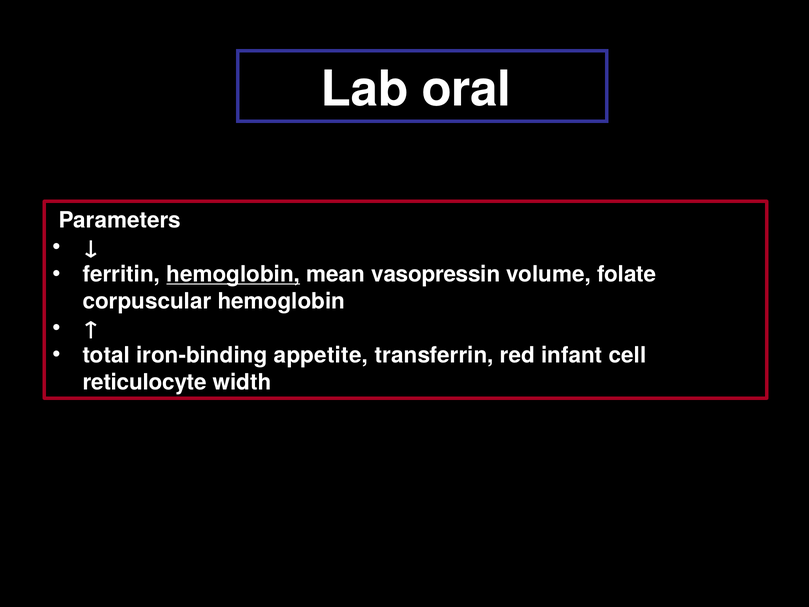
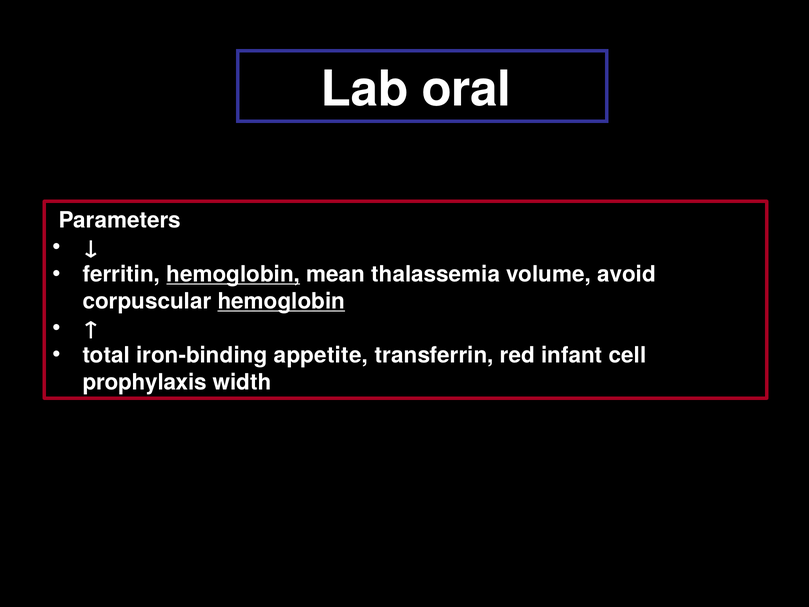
vasopressin: vasopressin -> thalassemia
folate: folate -> avoid
hemoglobin at (281, 301) underline: none -> present
reticulocyte: reticulocyte -> prophylaxis
